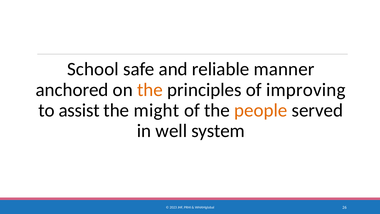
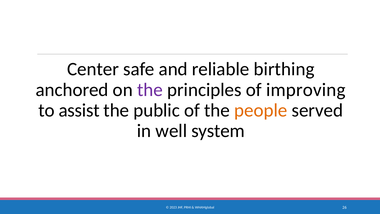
School: School -> Center
manner: manner -> birthing
the at (150, 90) colour: orange -> purple
might: might -> public
